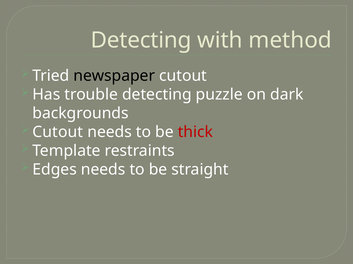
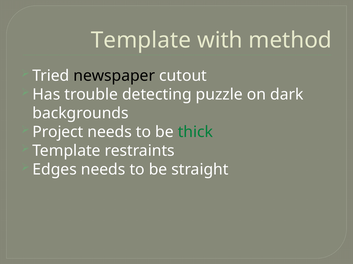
Detecting at (141, 40): Detecting -> Template
Cutout at (58, 132): Cutout -> Project
thick colour: red -> green
